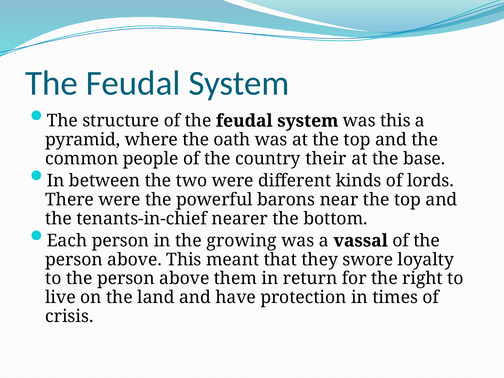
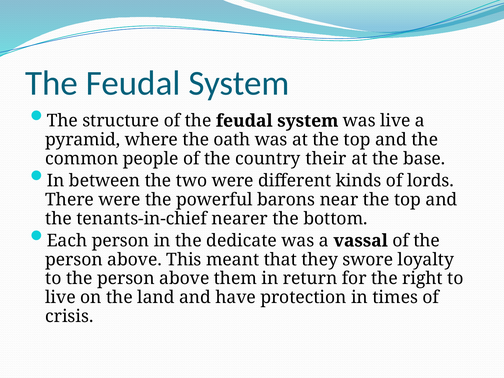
was this: this -> live
growing: growing -> dedicate
